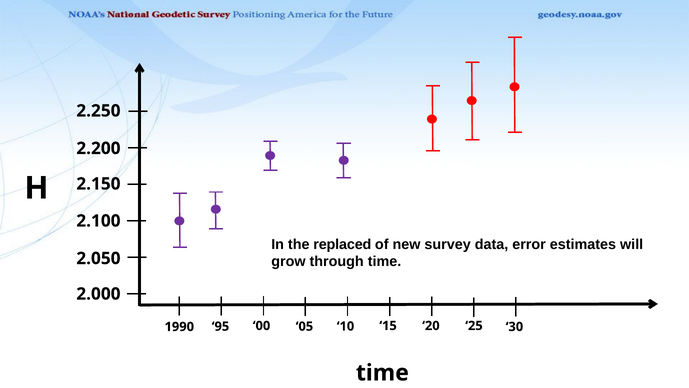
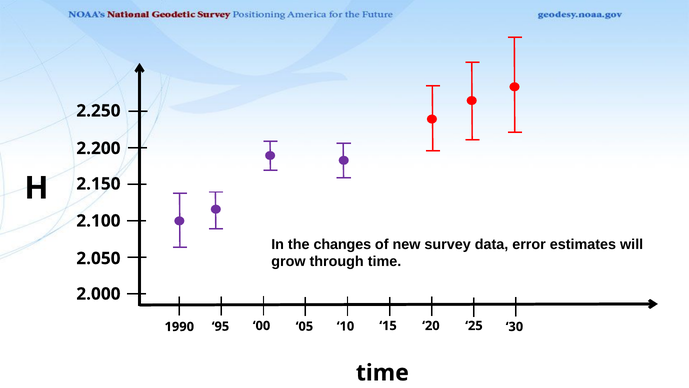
replaced: replaced -> changes
